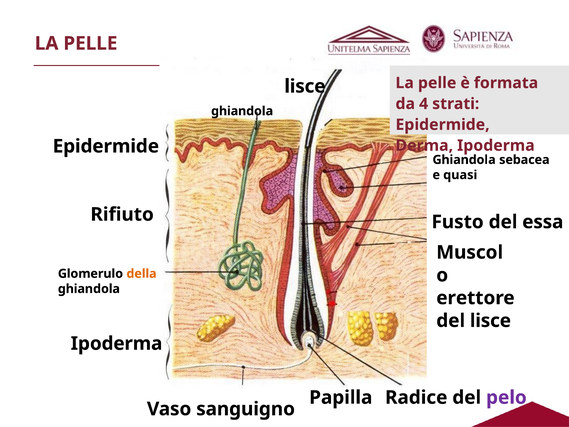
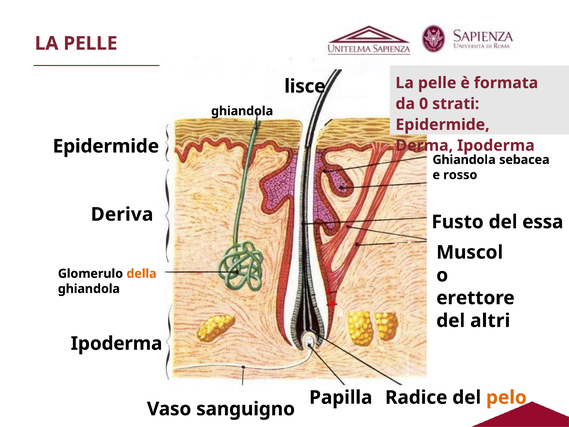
4: 4 -> 0
quasi: quasi -> rosso
Rifiuto: Rifiuto -> Deriva
del lisce: lisce -> altri
pelo colour: purple -> orange
